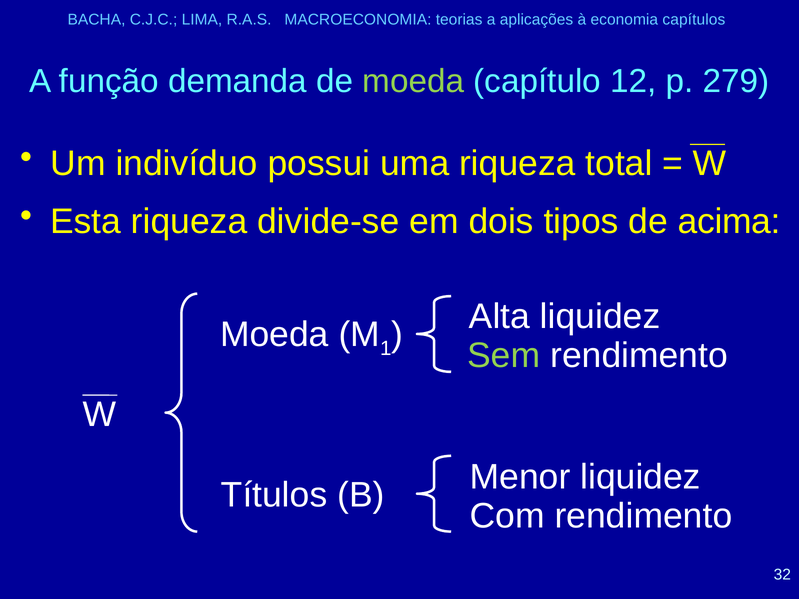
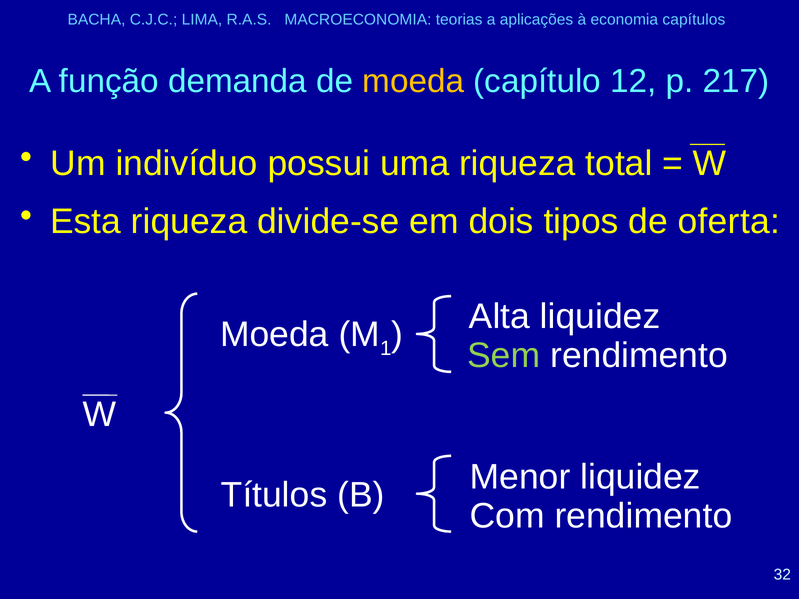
moeda at (413, 82) colour: light green -> yellow
279: 279 -> 217
acima: acima -> oferta
